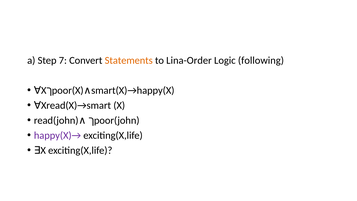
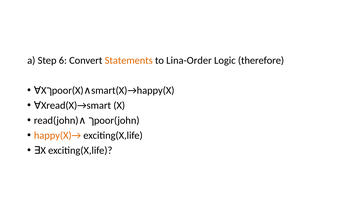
7: 7 -> 6
following: following -> therefore
happy(X)→ colour: purple -> orange
